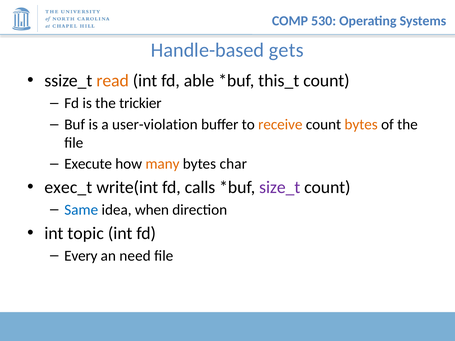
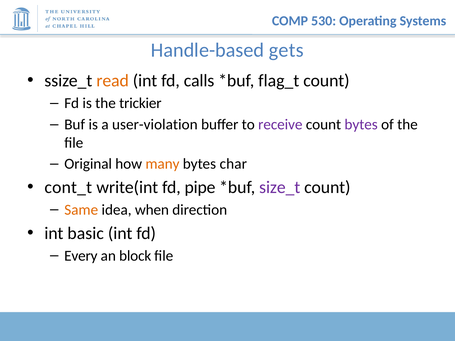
able: able -> calls
this_t: this_t -> flag_t
receive colour: orange -> purple
bytes at (361, 125) colour: orange -> purple
Execute: Execute -> Original
exec_t: exec_t -> cont_t
calls: calls -> pipe
Same colour: blue -> orange
topic: topic -> basic
need: need -> block
